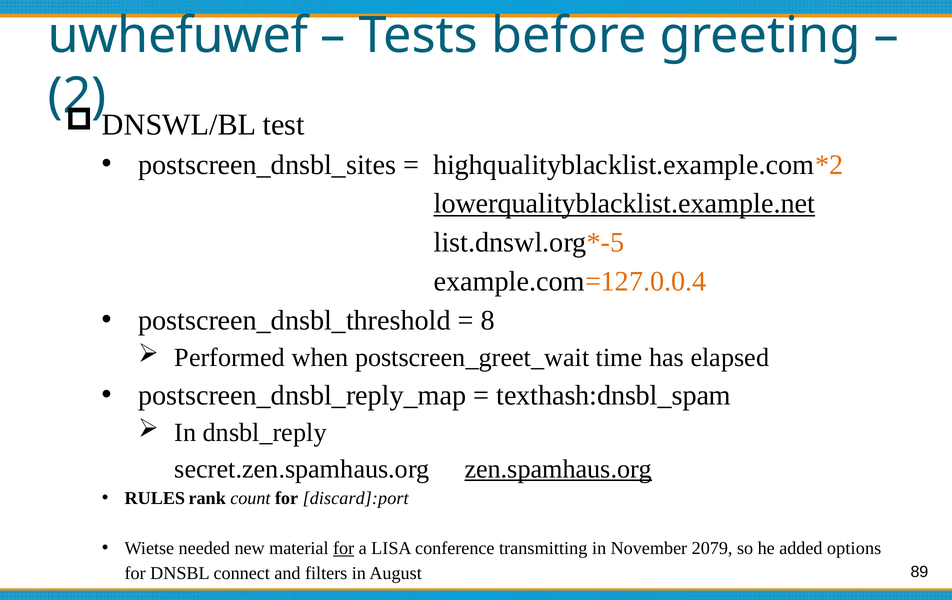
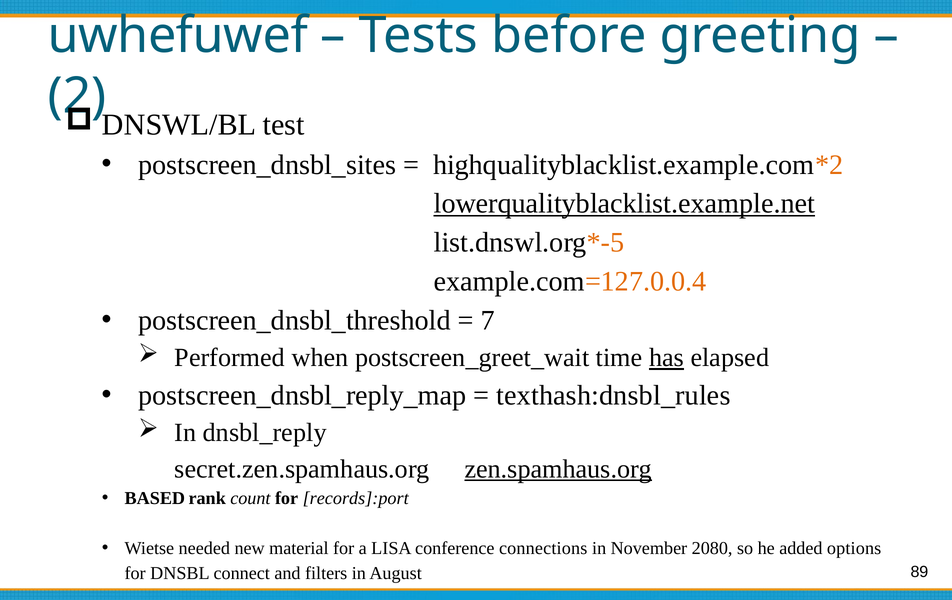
8: 8 -> 7
has underline: none -> present
texthash:dnsbl_spam: texthash:dnsbl_spam -> texthash:dnsbl_rules
RULES: RULES -> BASED
discard]:port: discard]:port -> records]:port
for at (344, 548) underline: present -> none
transmitting: transmitting -> connections
2079: 2079 -> 2080
